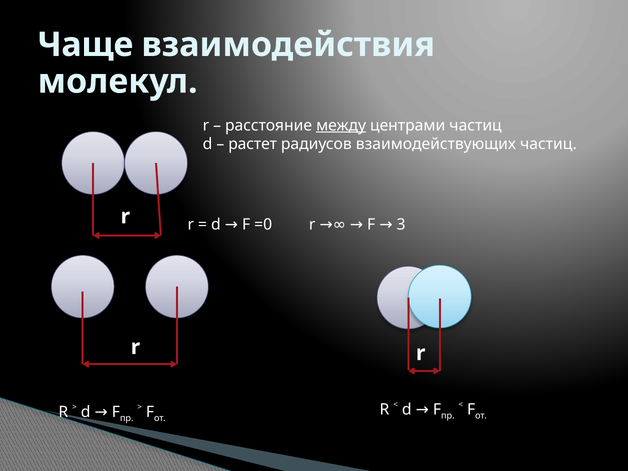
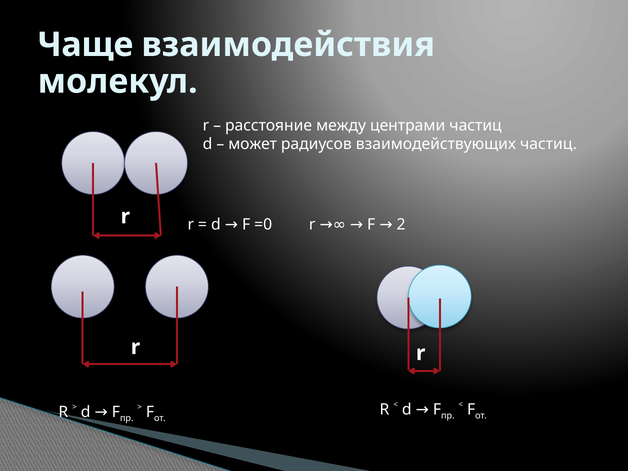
между underline: present -> none
растет: растет -> может
3: 3 -> 2
